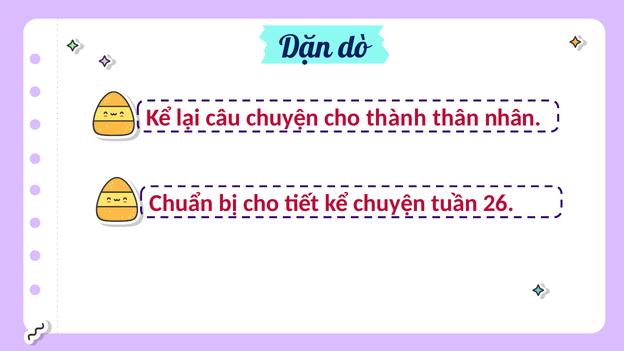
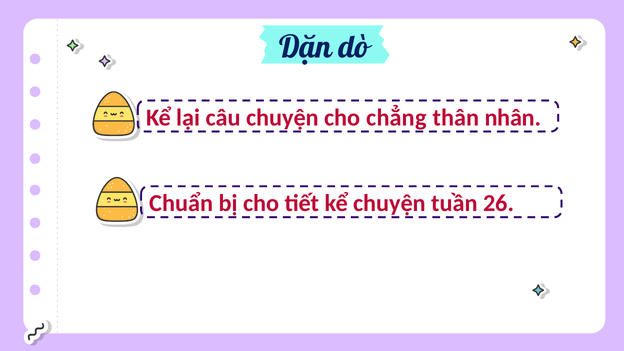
thành: thành -> chẳng
